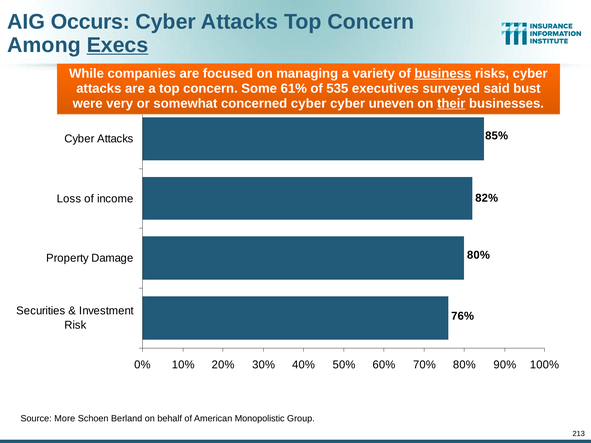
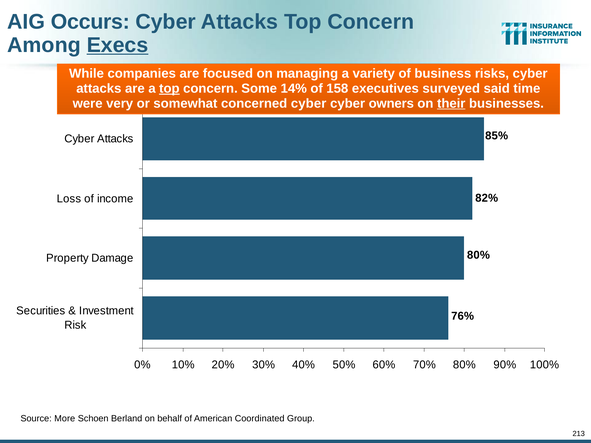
business underline: present -> none
top at (169, 89) underline: none -> present
61%: 61% -> 14%
535: 535 -> 158
bust: bust -> time
uneven: uneven -> owners
Monopolistic: Monopolistic -> Coordinated
